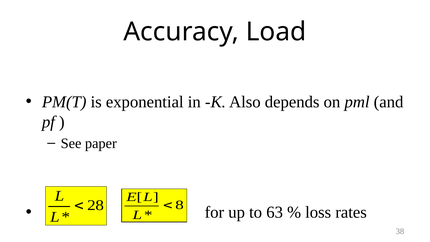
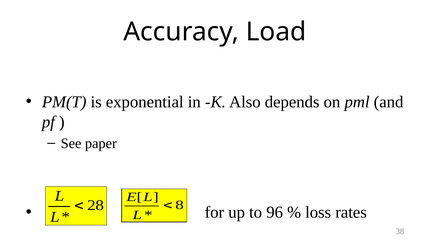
63: 63 -> 96
